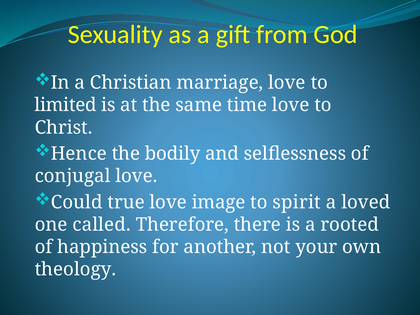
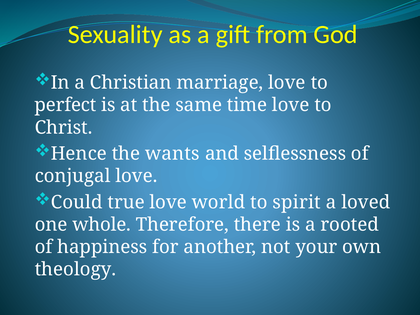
limited: limited -> perfect
bodily: bodily -> wants
image: image -> world
called: called -> whole
